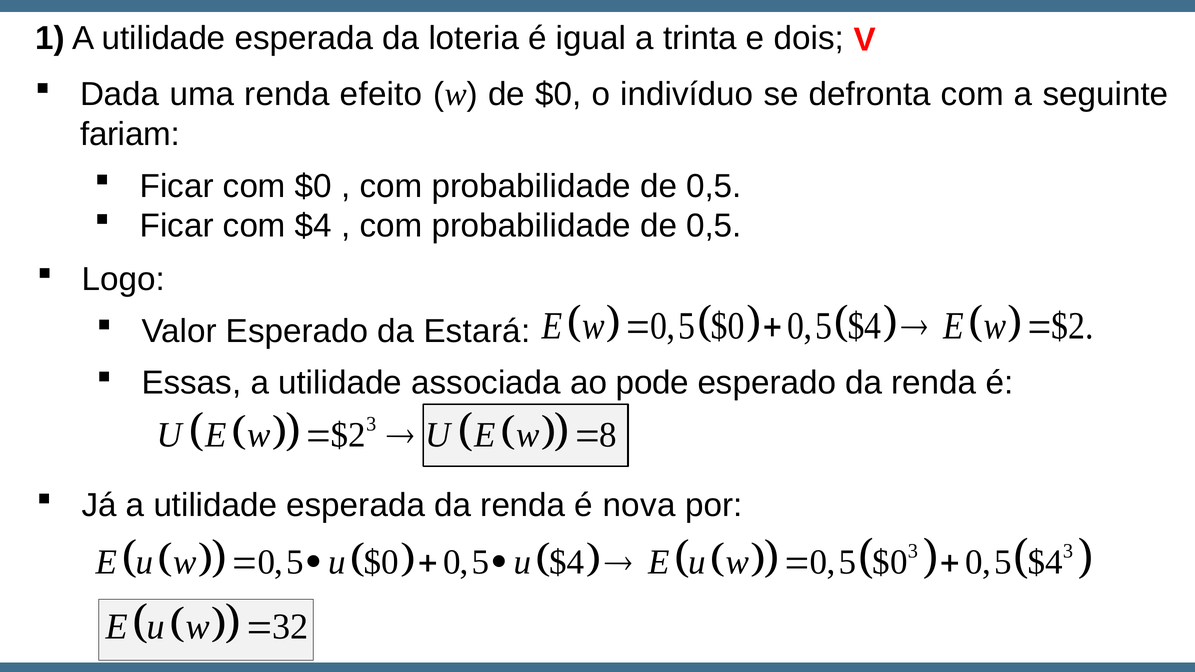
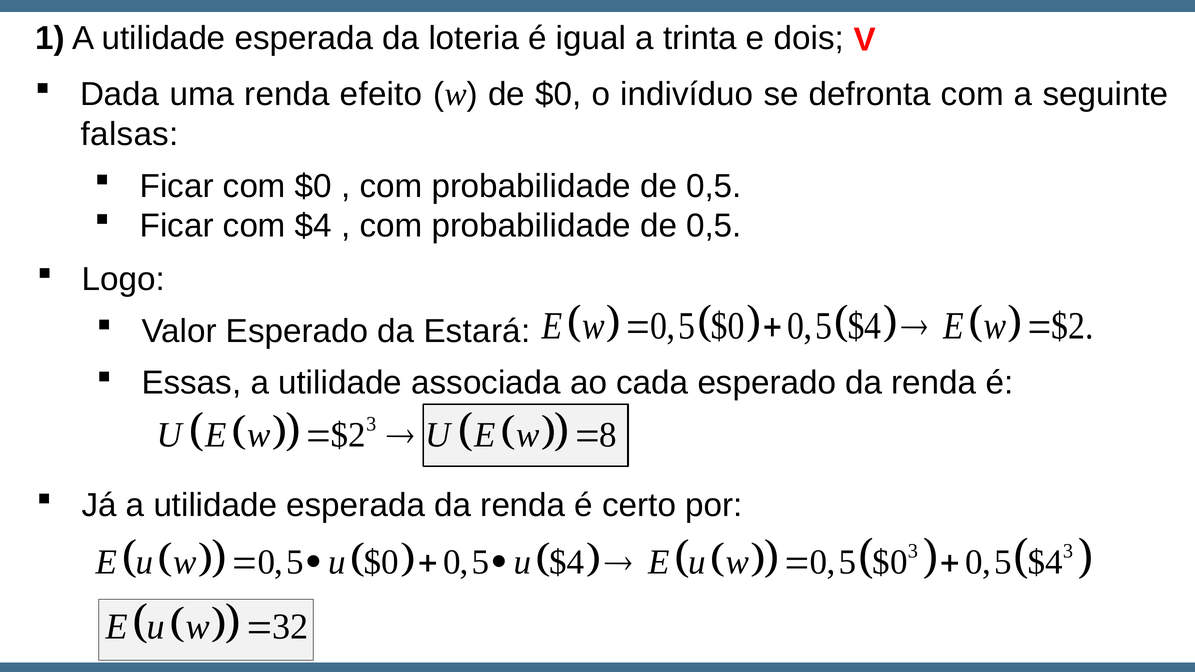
fariam: fariam -> falsas
pode: pode -> cada
nova: nova -> certo
